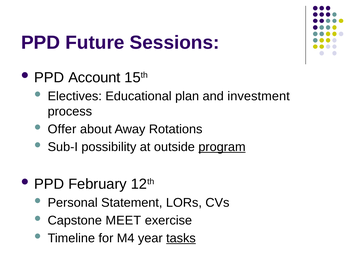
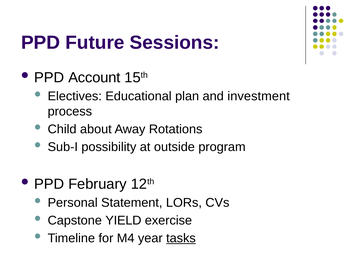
Offer: Offer -> Child
program underline: present -> none
MEET: MEET -> YIELD
